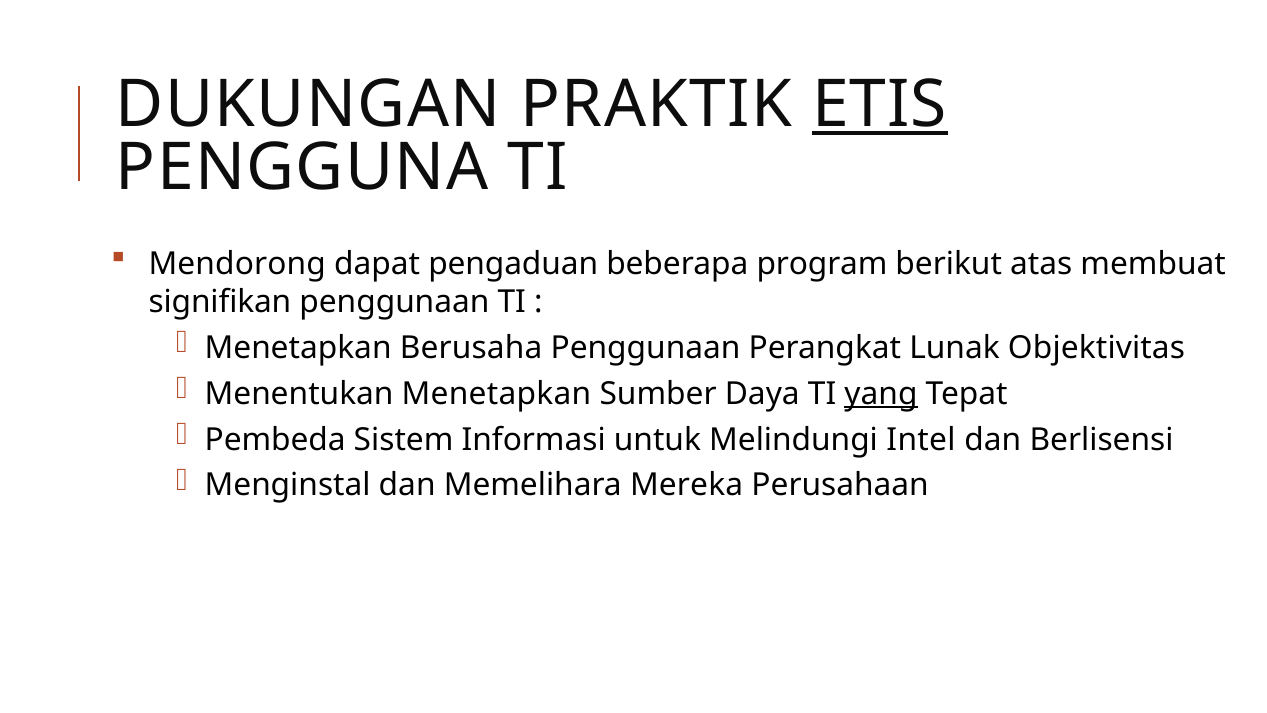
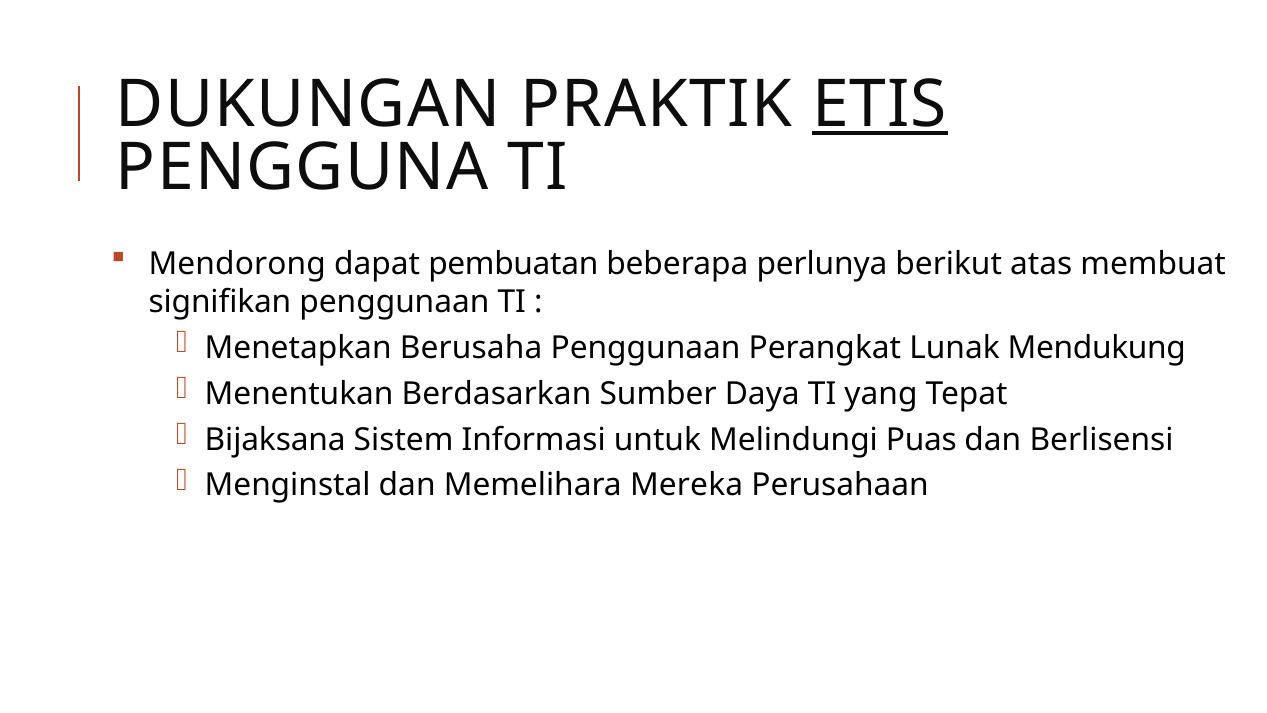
pengaduan: pengaduan -> pembuatan
program: program -> perlunya
Objektivitas: Objektivitas -> Mendukung
Menentukan Menetapkan: Menetapkan -> Berdasarkan
yang underline: present -> none
Pembeda: Pembeda -> Bijaksana
Intel: Intel -> Puas
